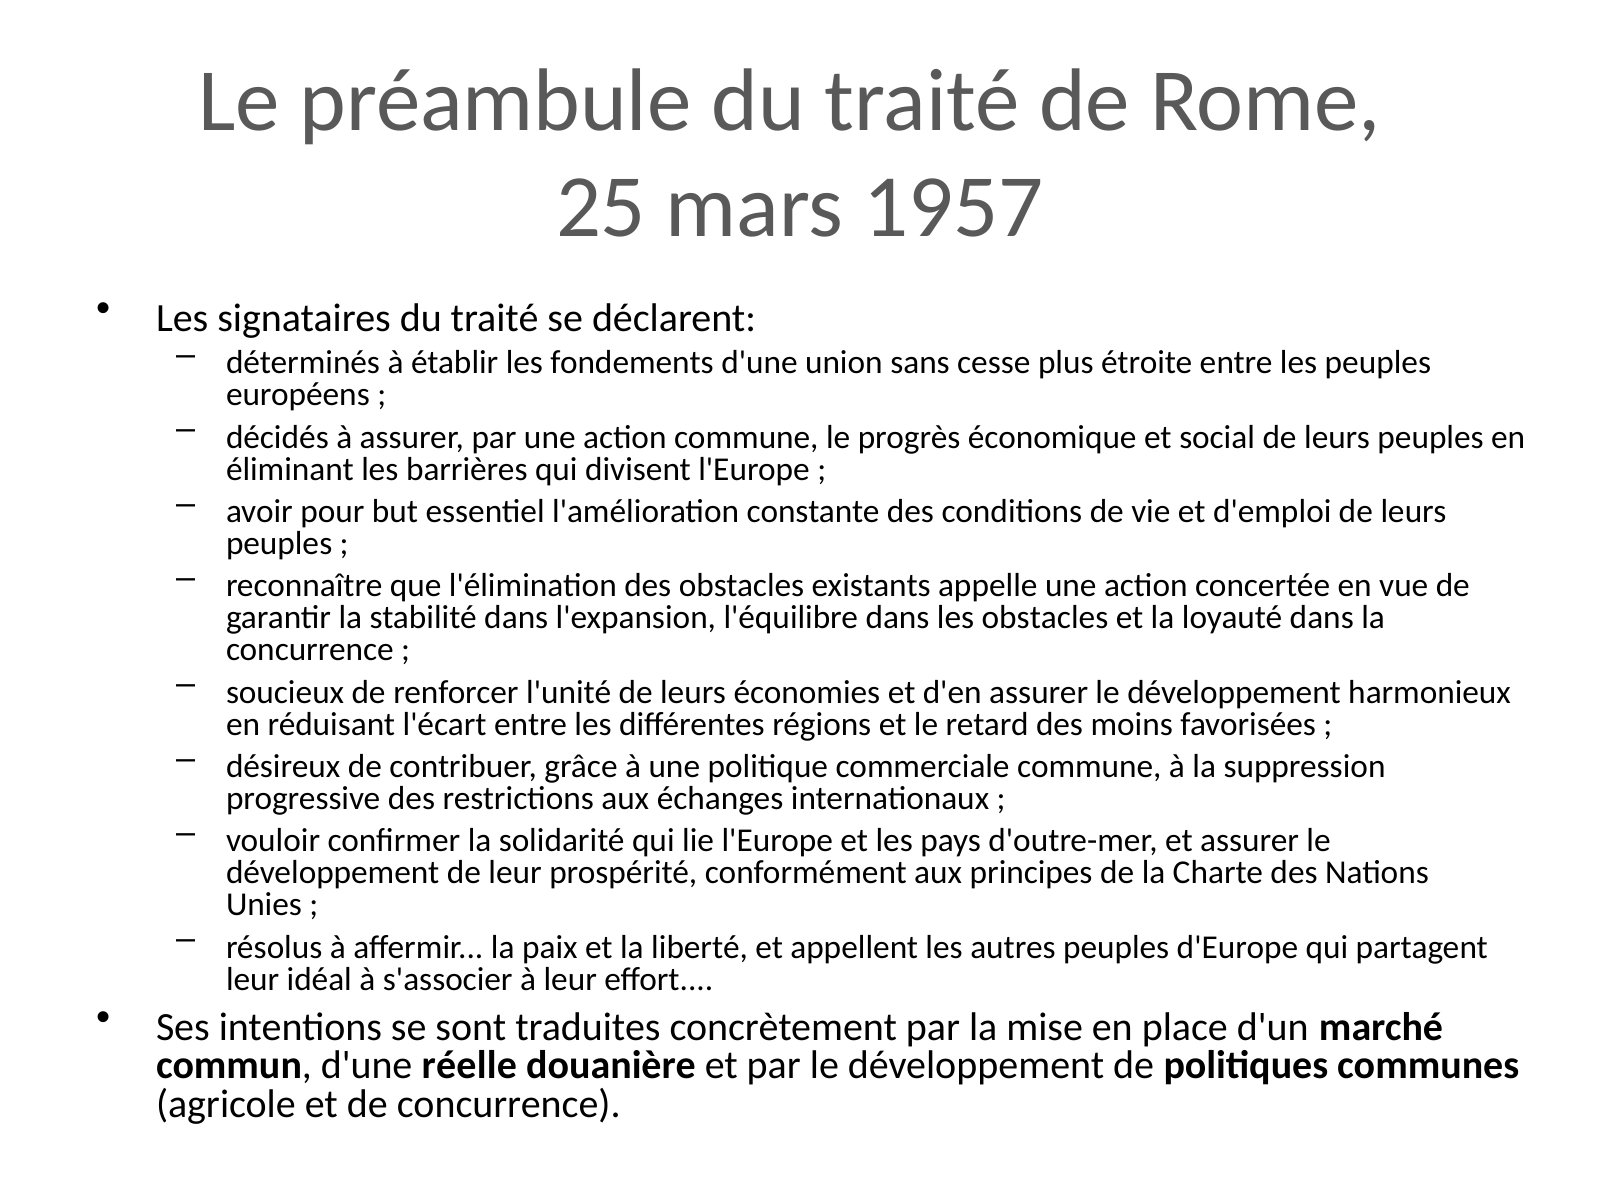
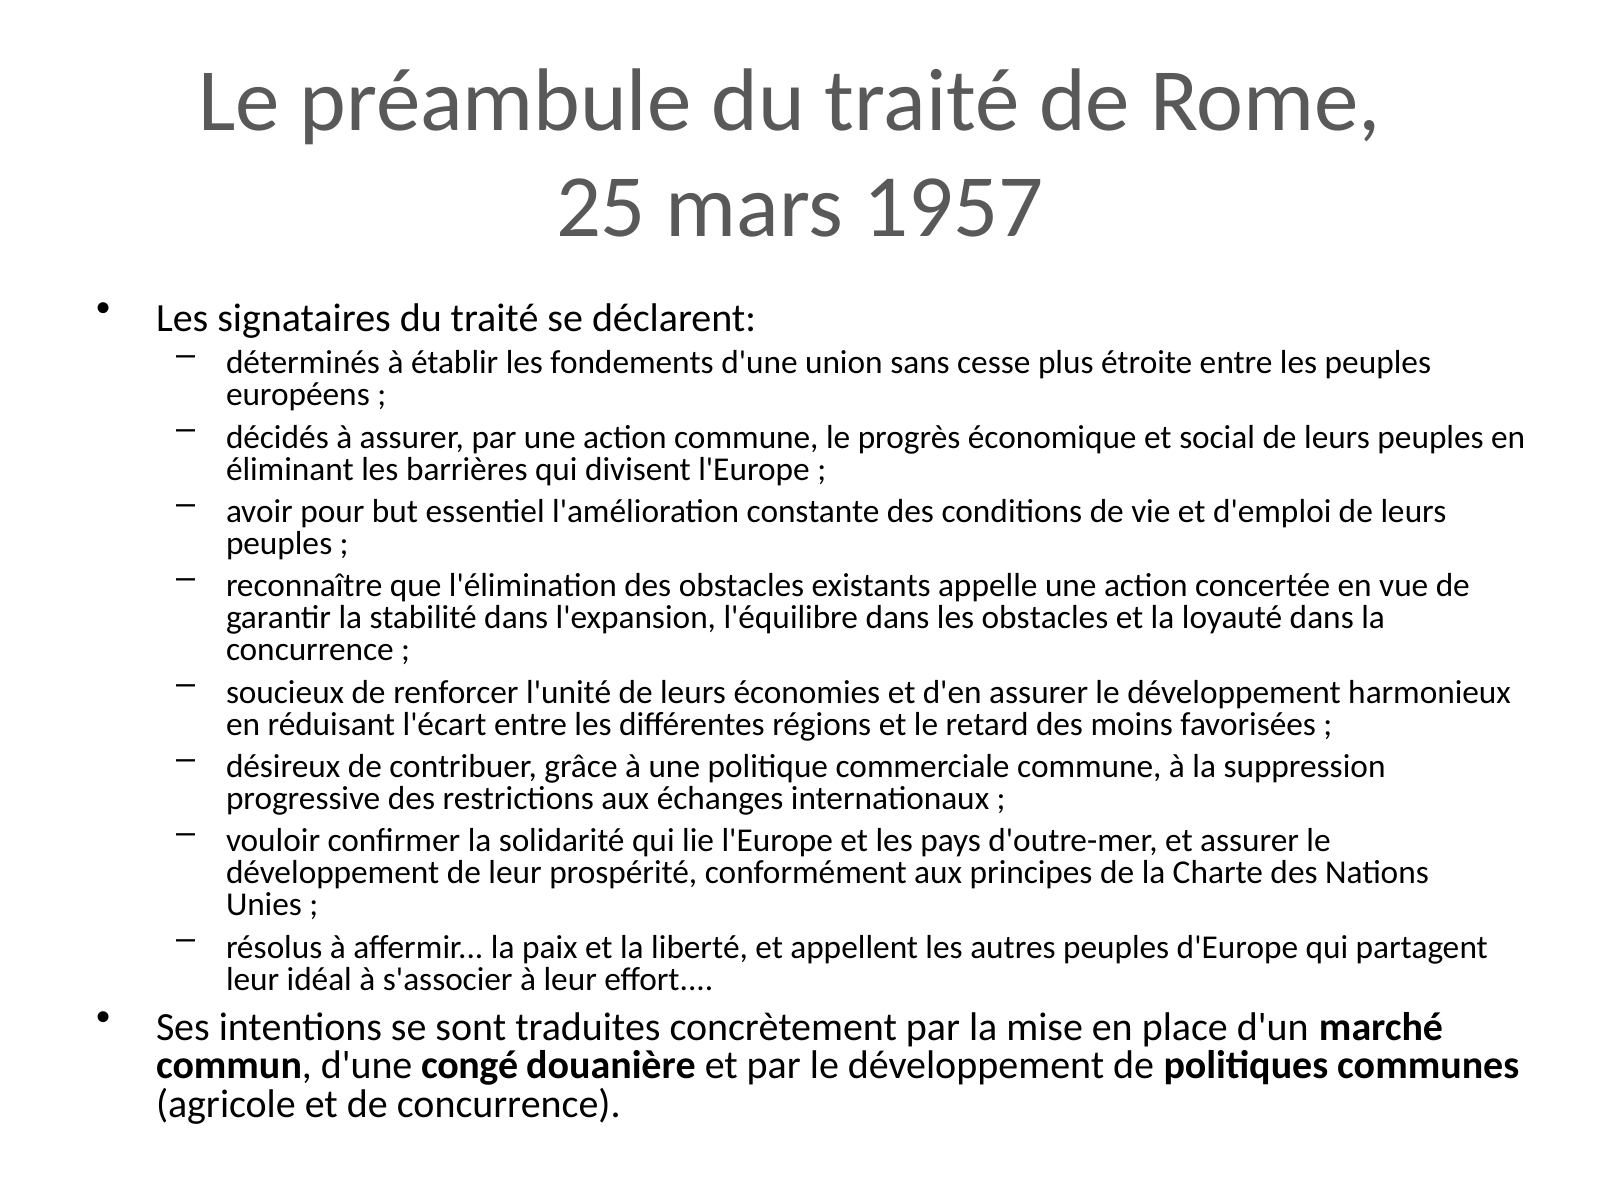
réelle: réelle -> congé
